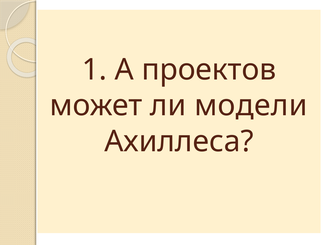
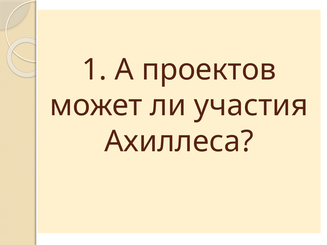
модели: модели -> участия
